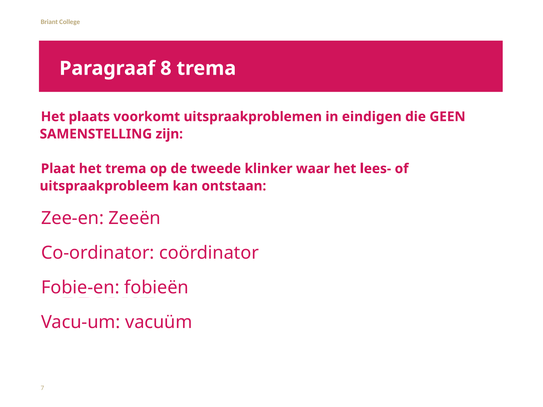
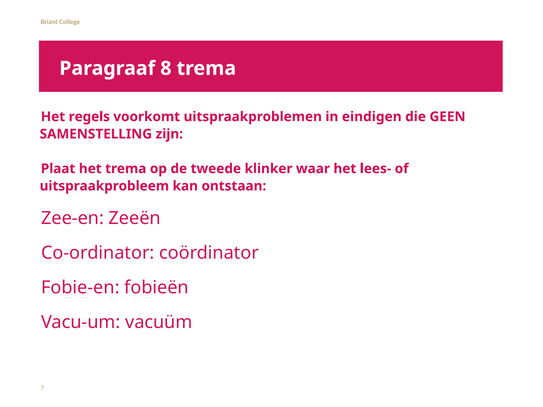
plaats: plaats -> regels
